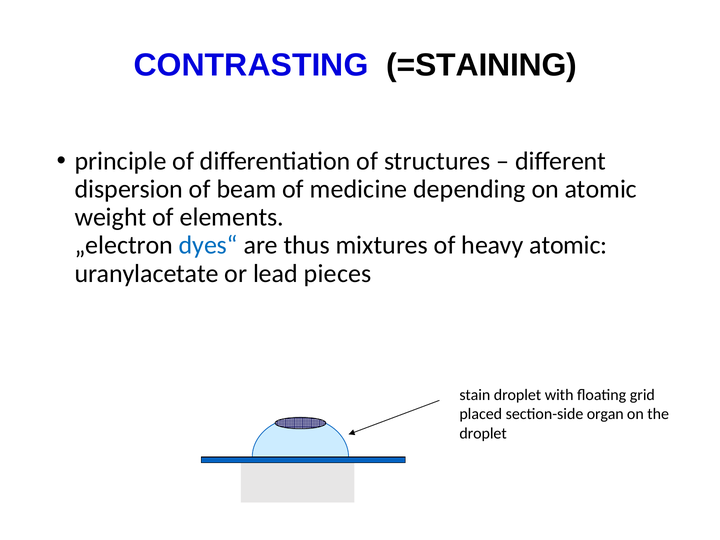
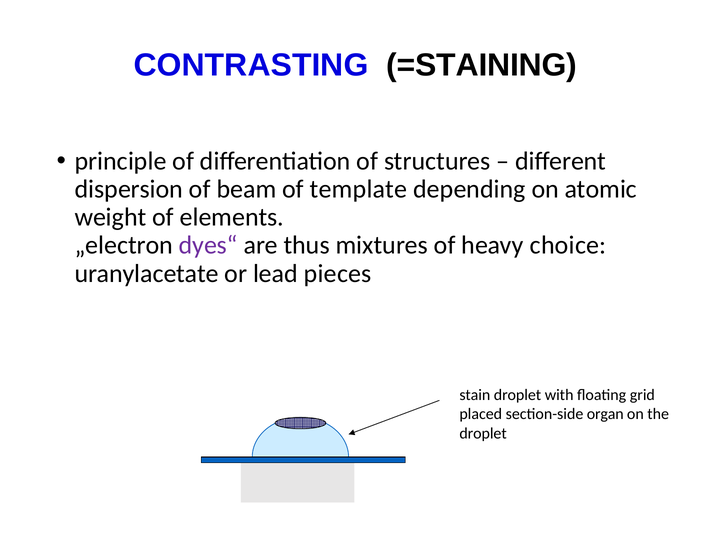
medicine: medicine -> template
dyes“ colour: blue -> purple
heavy atomic: atomic -> choice
